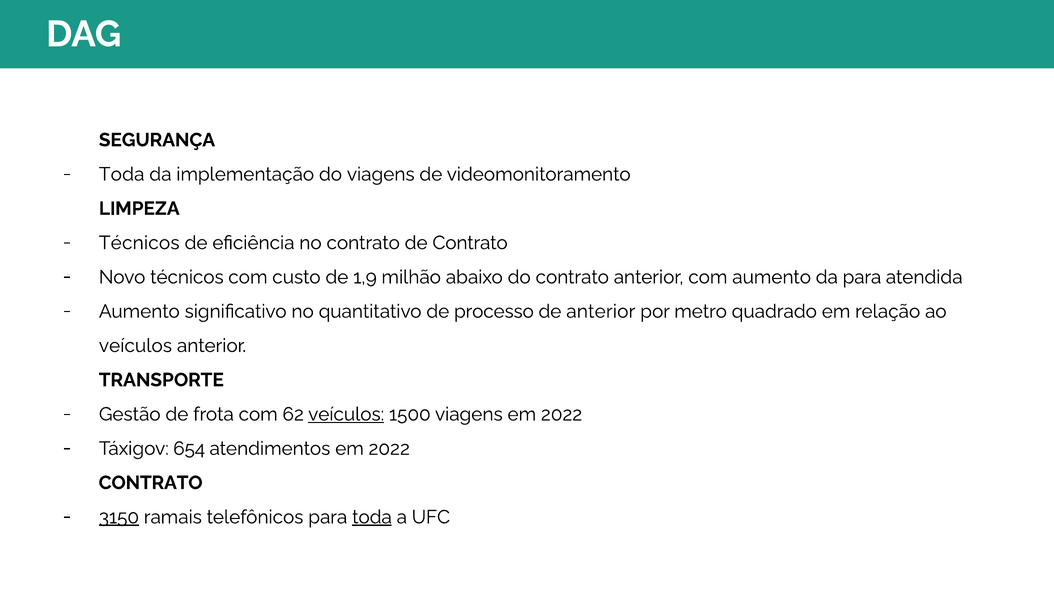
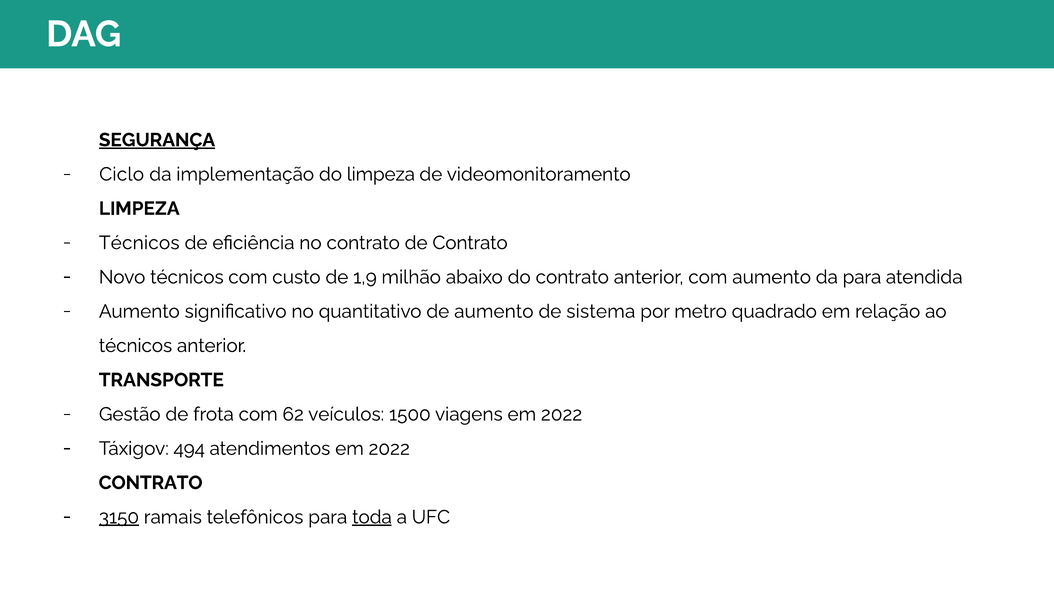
SEGURANÇA underline: none -> present
Toda at (122, 174): Toda -> Ciclo
do viagens: viagens -> limpeza
de processo: processo -> aumento
de anterior: anterior -> sistema
veículos at (135, 346): veículos -> técnicos
veículos at (346, 414) underline: present -> none
654: 654 -> 494
